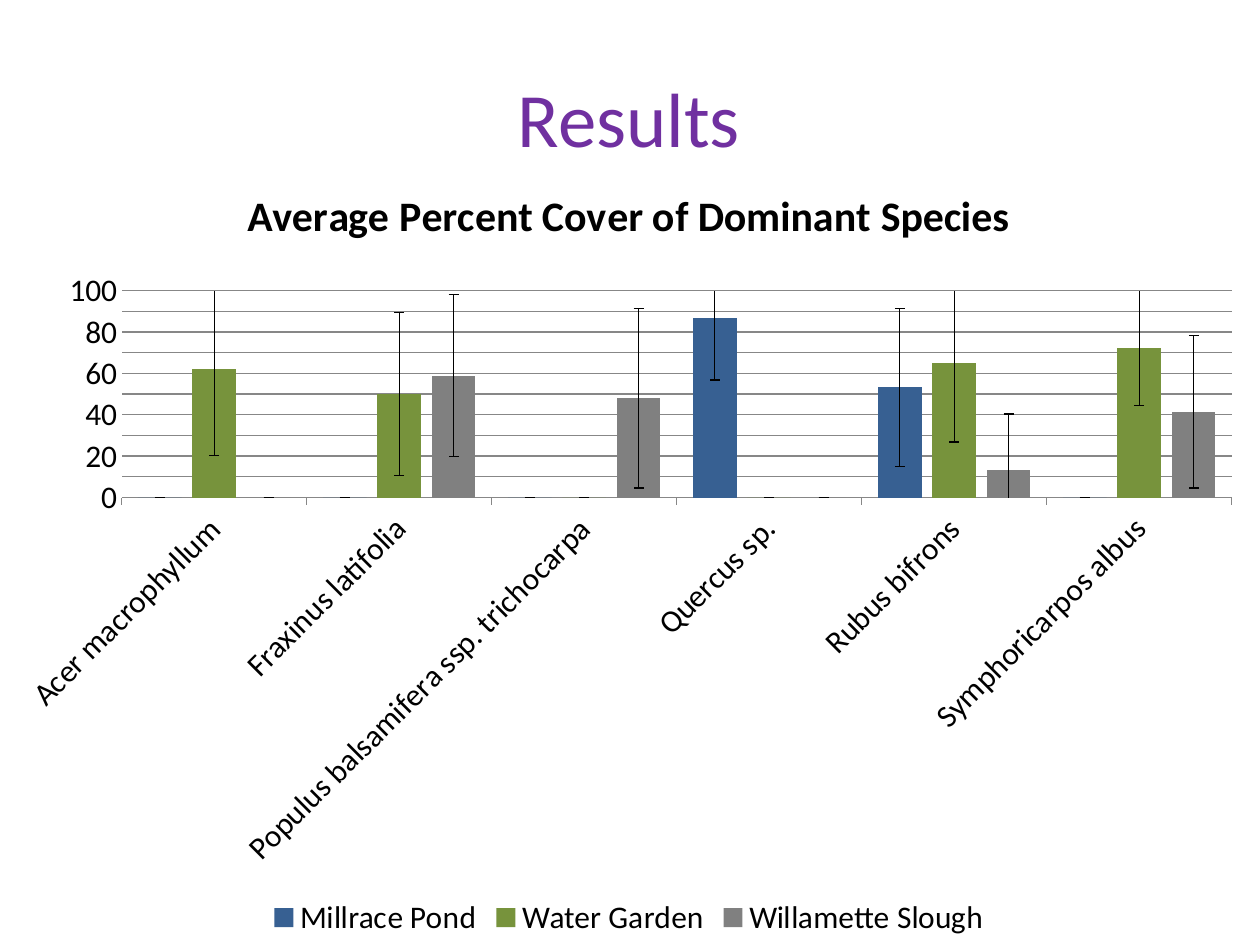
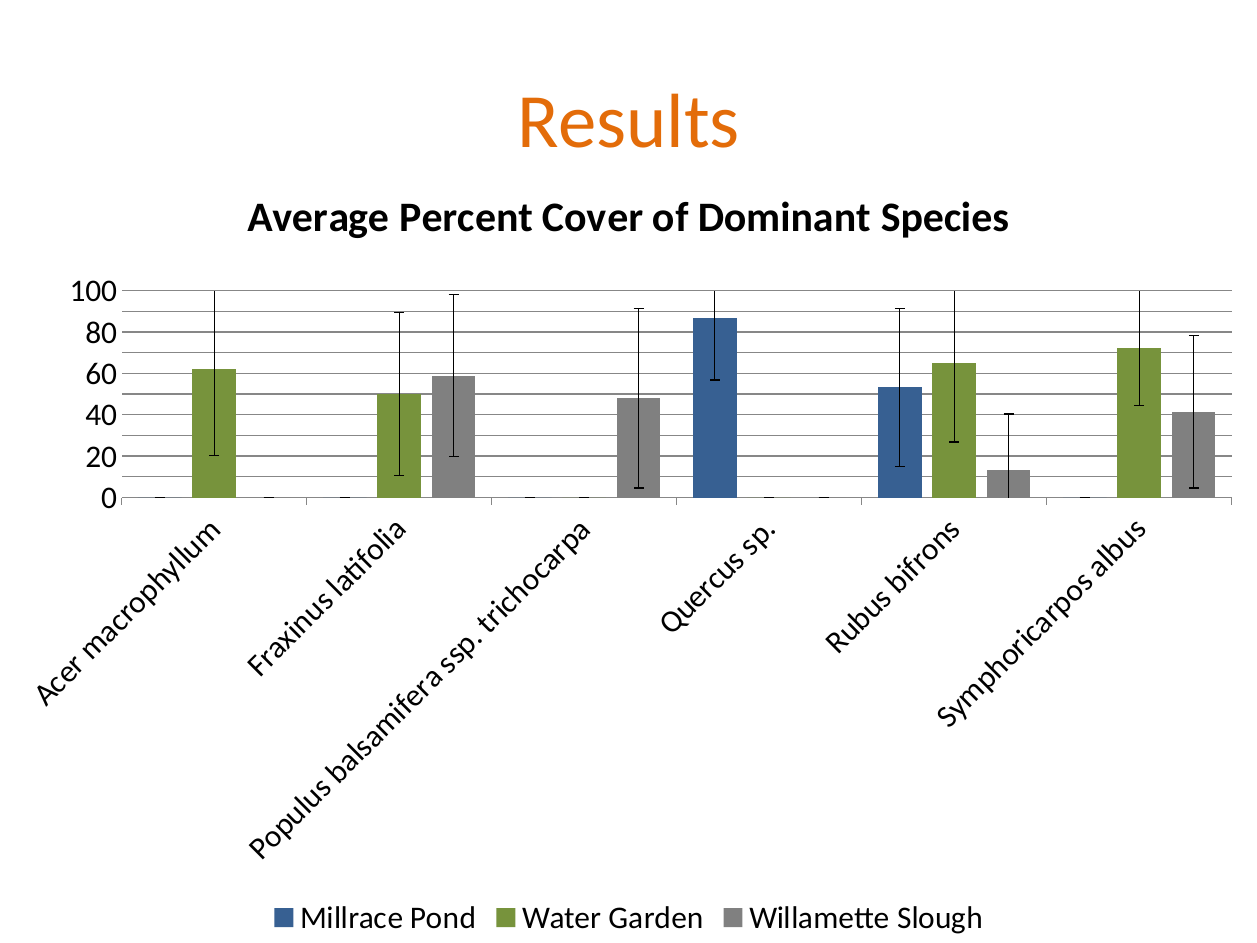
Results colour: purple -> orange
